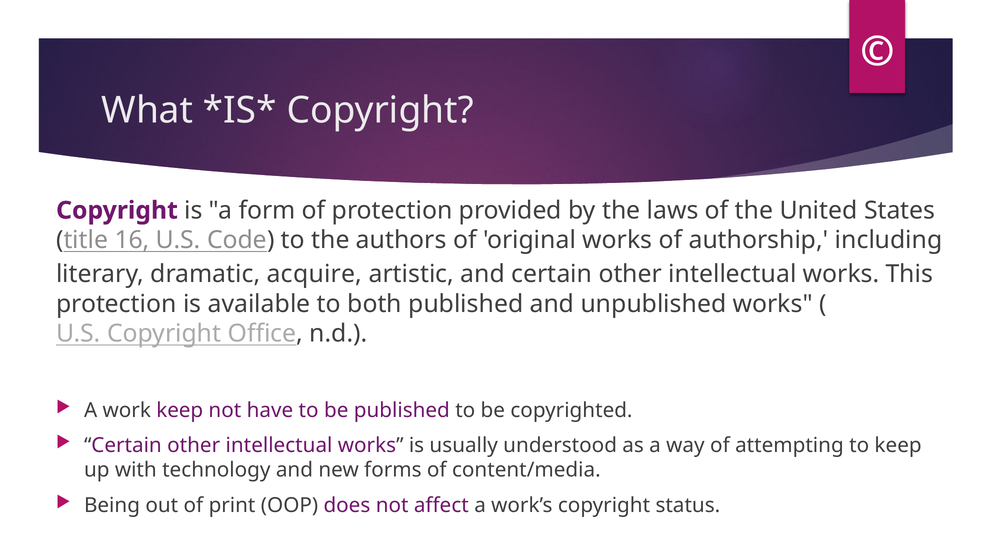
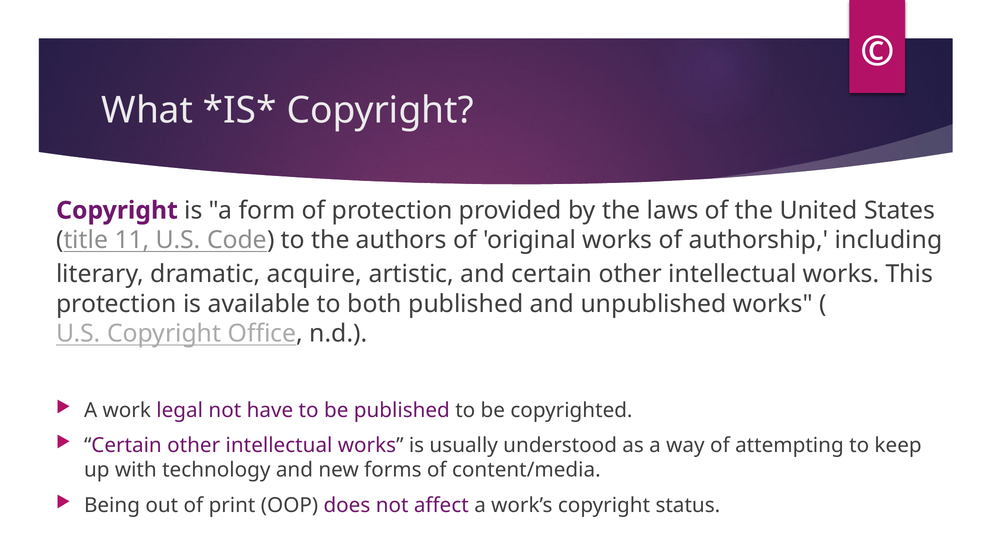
16: 16 -> 11
work keep: keep -> legal
